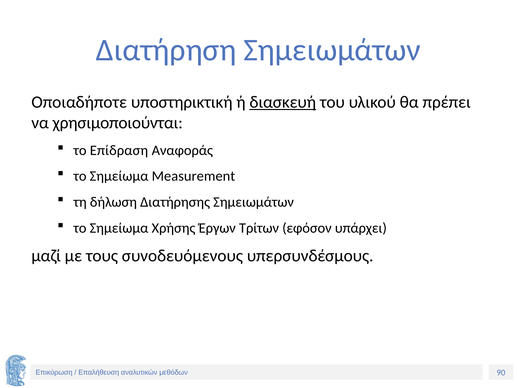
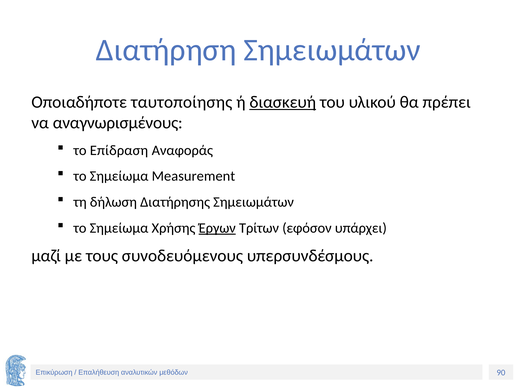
υποστηρικτική: υποστηρικτική -> ταυτοποίησης
χρησιμοποιούνται: χρησιμοποιούνται -> αναγνωρισμένους
Έργων underline: none -> present
